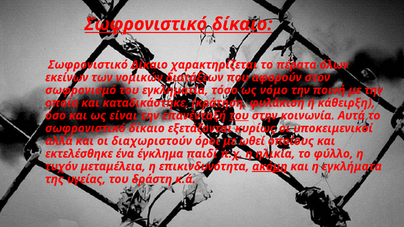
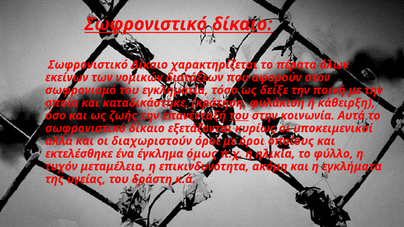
νόμο: νόμο -> δείξε
είναι: είναι -> ζωής
με ωθεί: ωθεί -> όροι
παιδί: παιδί -> όμως
ακόμη underline: present -> none
